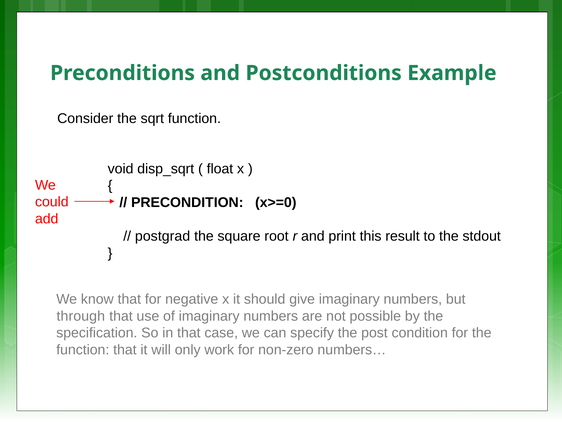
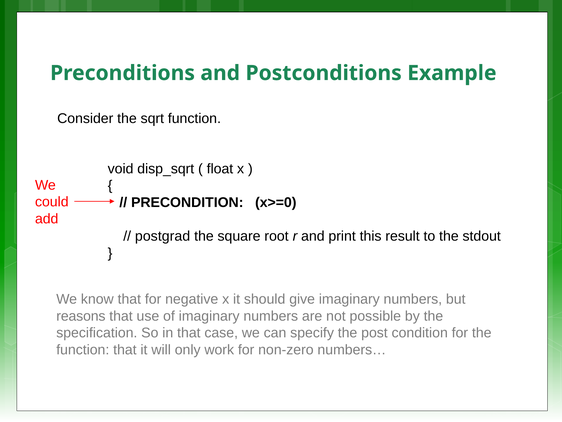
through: through -> reasons
